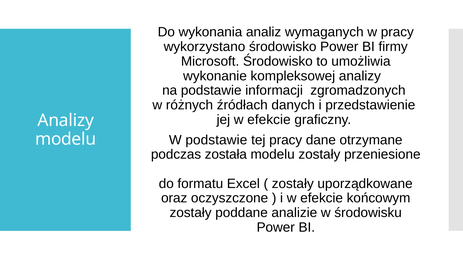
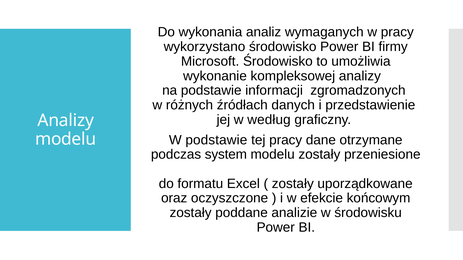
jej w efekcie: efekcie -> według
została: została -> system
